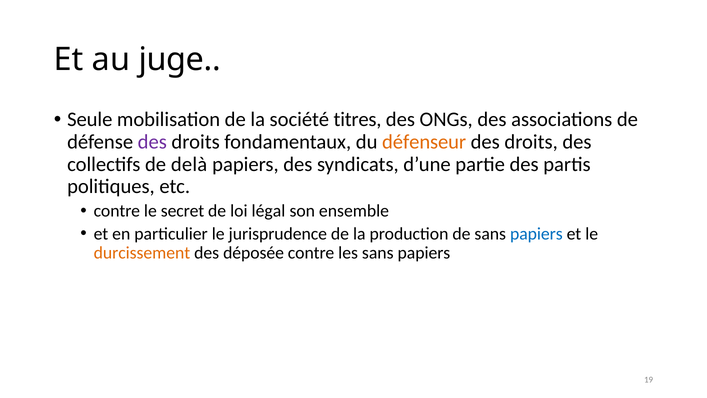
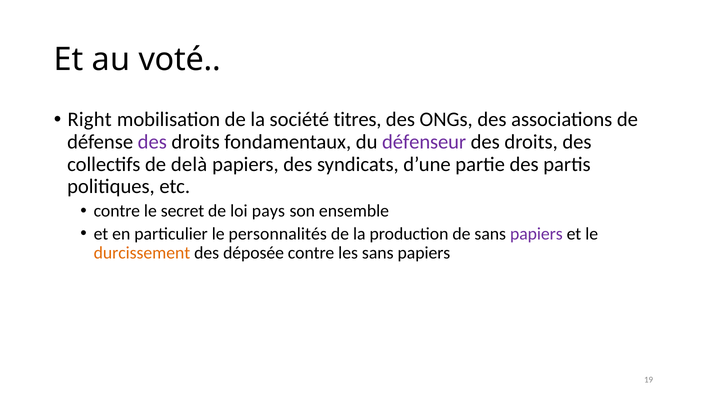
juge: juge -> voté
Seule: Seule -> Right
défenseur colour: orange -> purple
légal: légal -> pays
jurisprudence: jurisprudence -> personnalités
papiers at (536, 233) colour: blue -> purple
